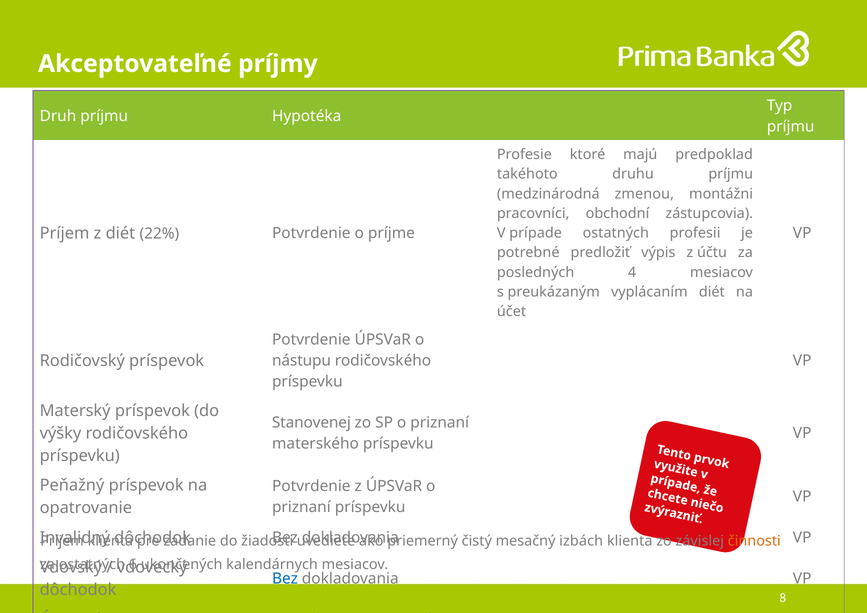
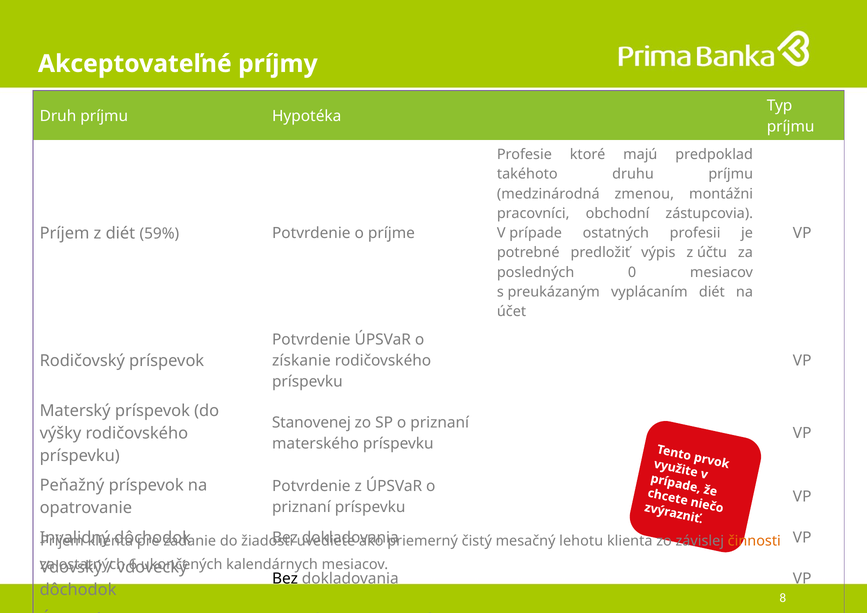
22%: 22% -> 59%
4: 4 -> 0
nástupu: nástupu -> získanie
izbách: izbách -> lehotu
Bez at (285, 579) colour: blue -> black
